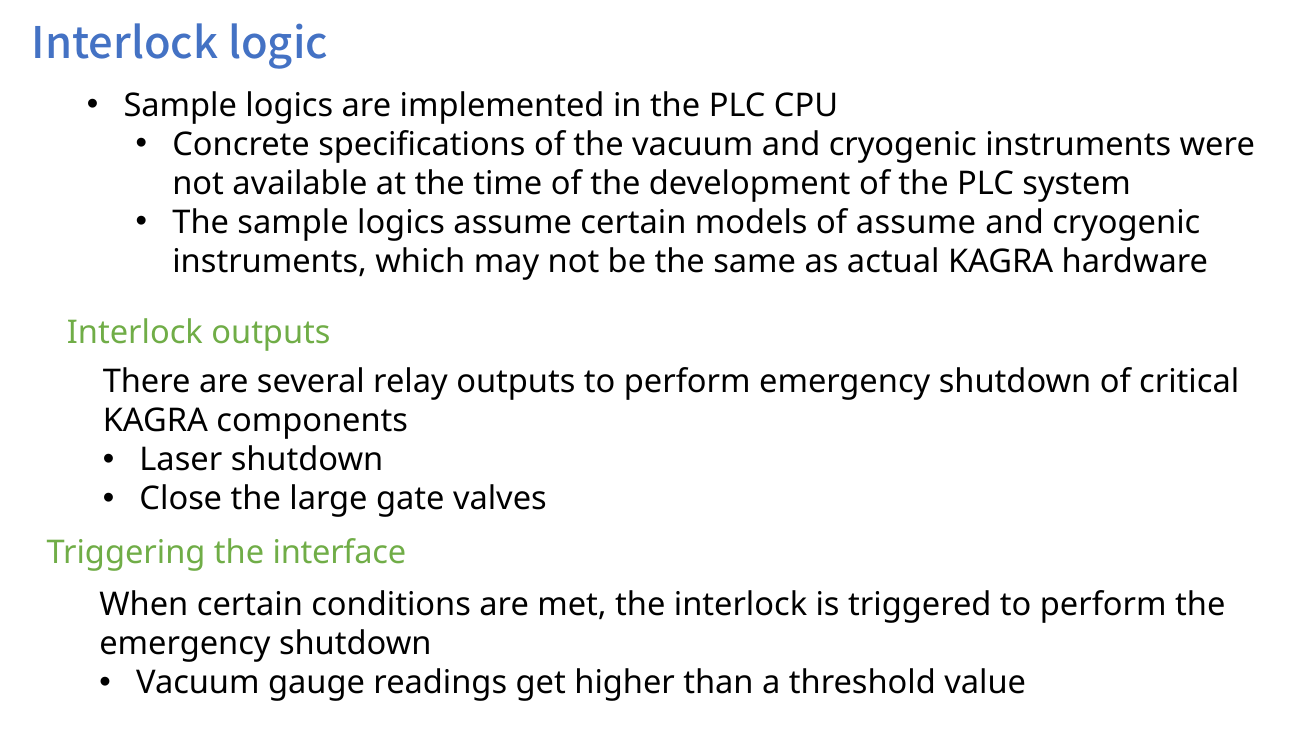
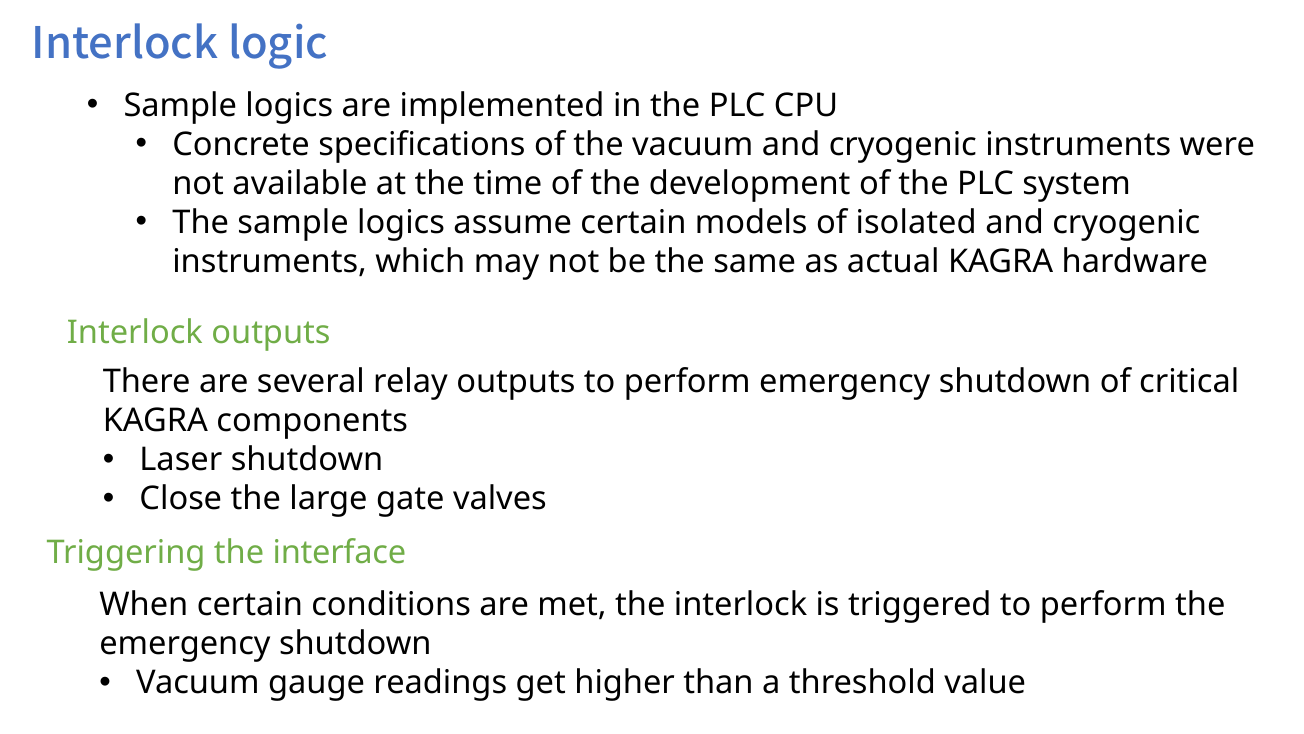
of assume: assume -> isolated
